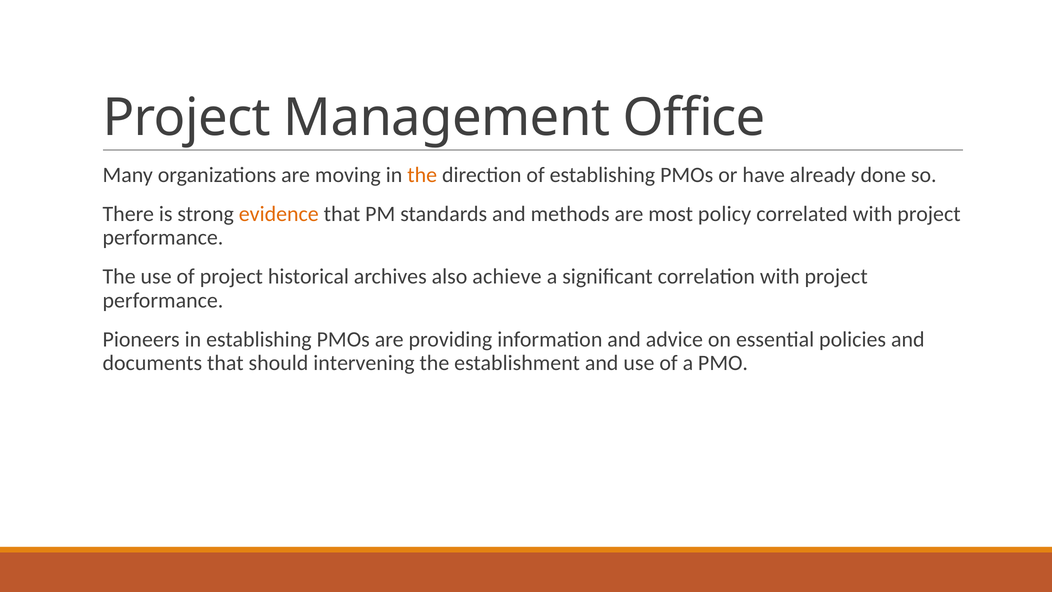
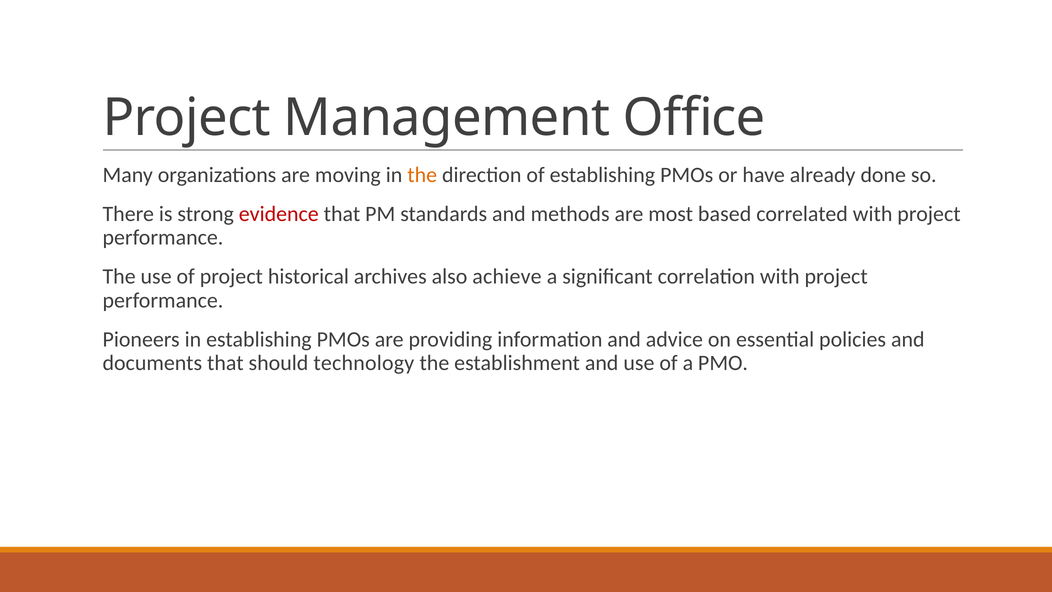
evidence colour: orange -> red
policy: policy -> based
intervening: intervening -> technology
